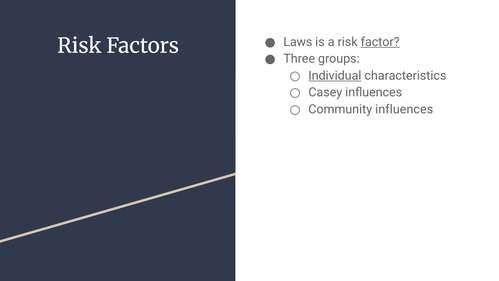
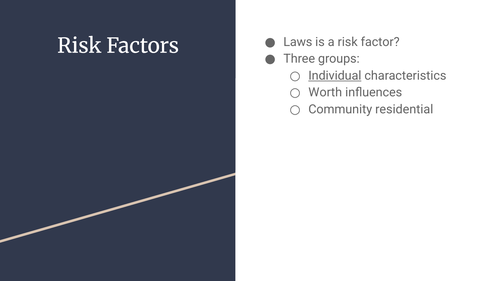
factor underline: present -> none
Casey: Casey -> Worth
Community influences: influences -> residential
